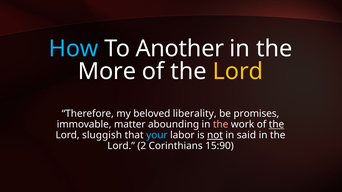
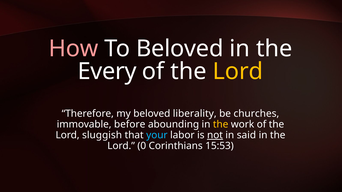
How colour: light blue -> pink
To Another: Another -> Beloved
More: More -> Every
promises: promises -> churches
matter: matter -> before
the at (221, 125) colour: pink -> yellow
the at (276, 125) underline: present -> none
2: 2 -> 0
15:90: 15:90 -> 15:53
